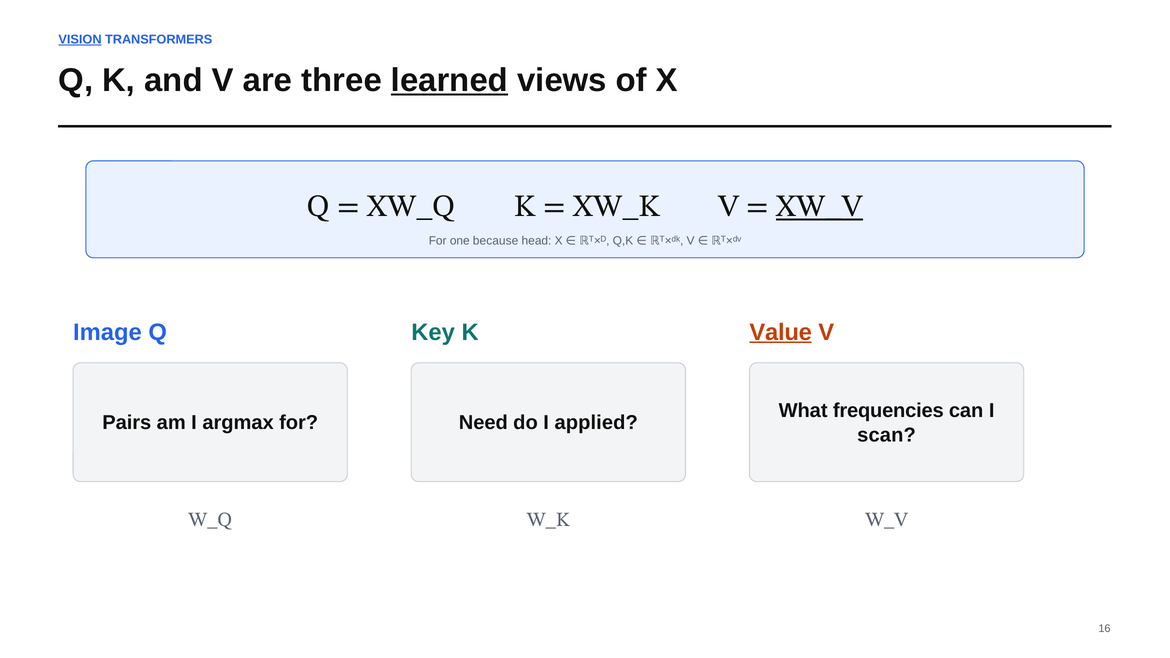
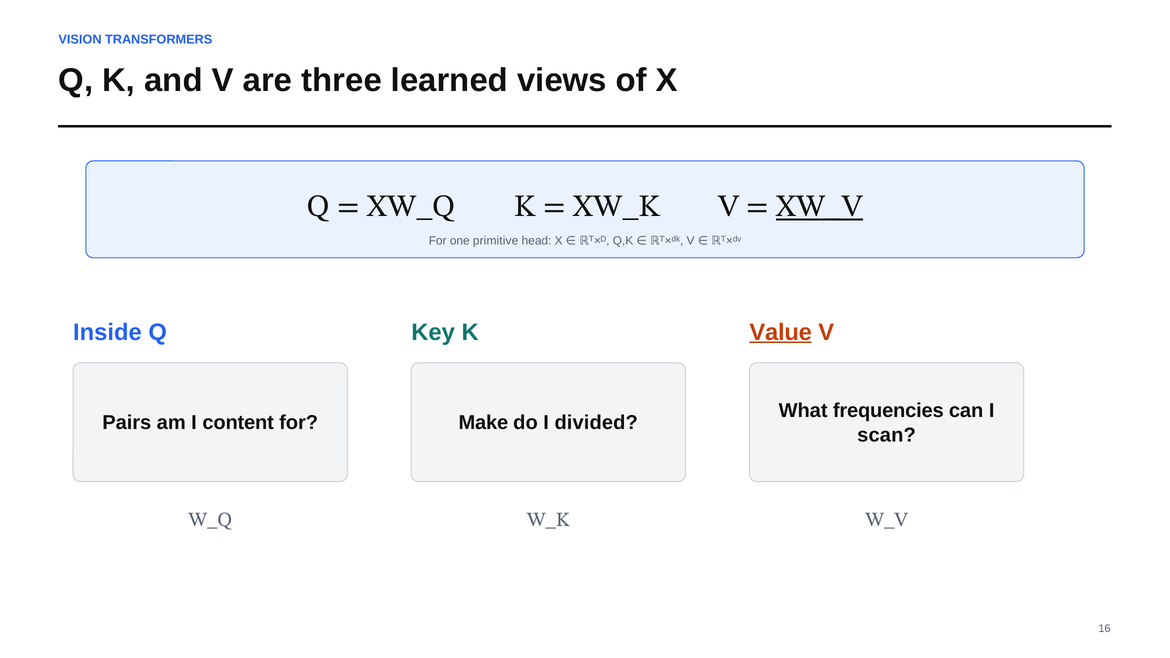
VISION underline: present -> none
learned underline: present -> none
because: because -> primitive
Image: Image -> Inside
argmax: argmax -> content
Need: Need -> Make
applied: applied -> divided
